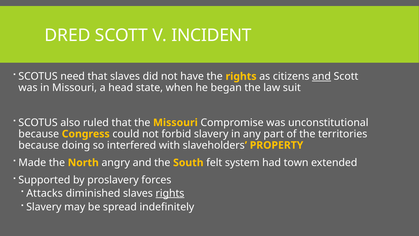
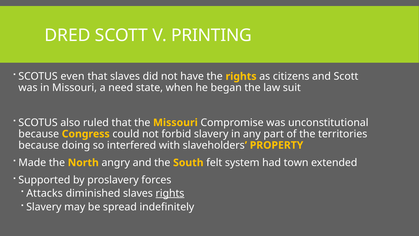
INCIDENT: INCIDENT -> PRINTING
need: need -> even
and at (322, 76) underline: present -> none
head: head -> need
